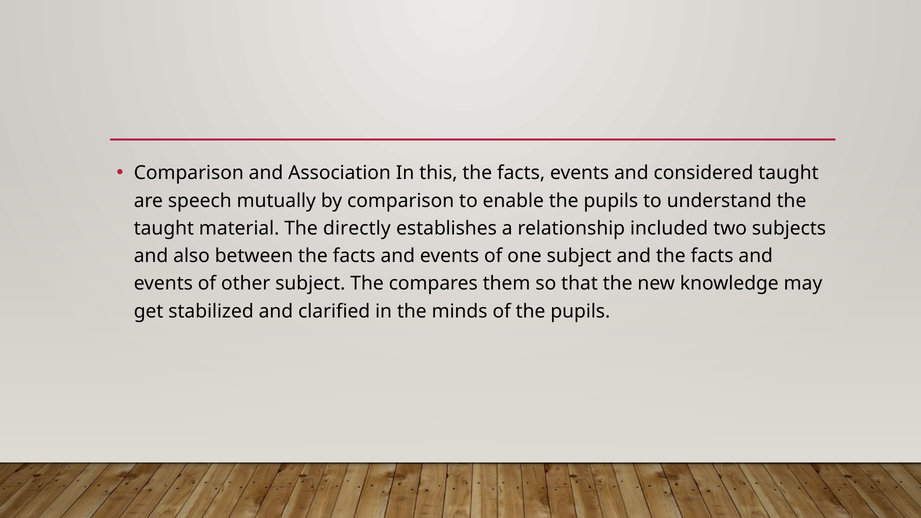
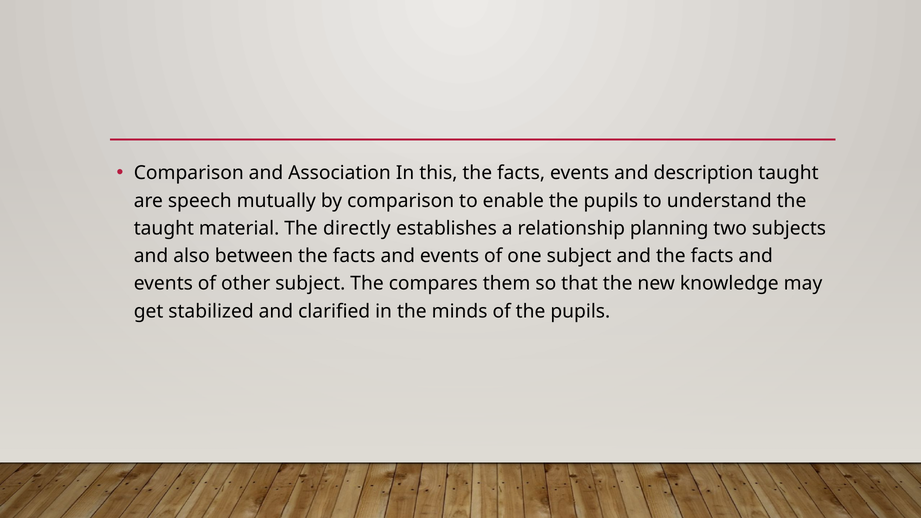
considered: considered -> description
included: included -> planning
